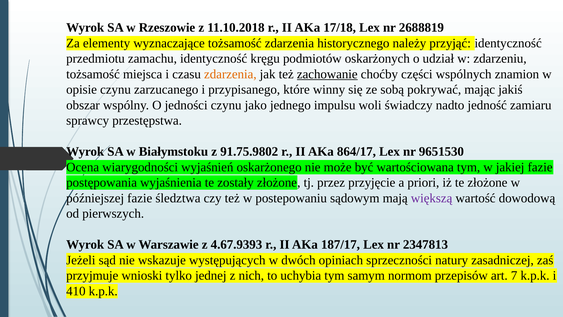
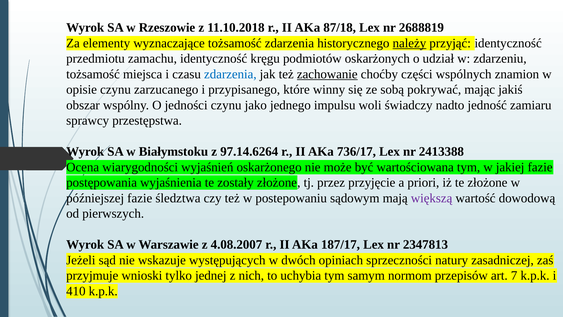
17/18: 17/18 -> 87/18
należy underline: none -> present
zdarzenia at (230, 74) colour: orange -> blue
91.75.9802: 91.75.9802 -> 97.14.6264
864/17: 864/17 -> 736/17
9651530: 9651530 -> 2413388
4.67.9393: 4.67.9393 -> 4.08.2007
